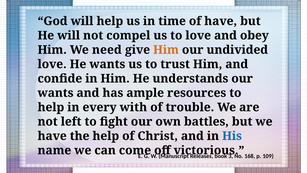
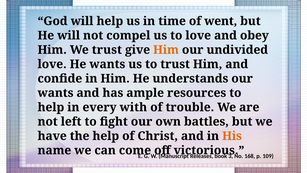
of have: have -> went
We need: need -> trust
His colour: blue -> orange
